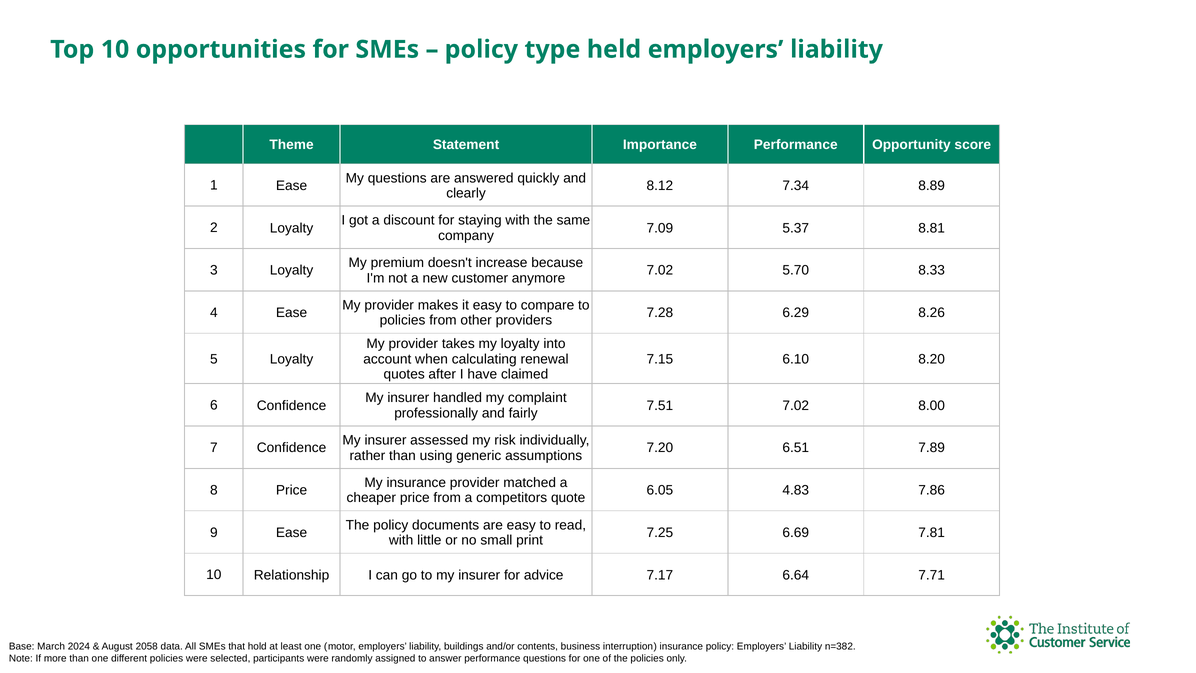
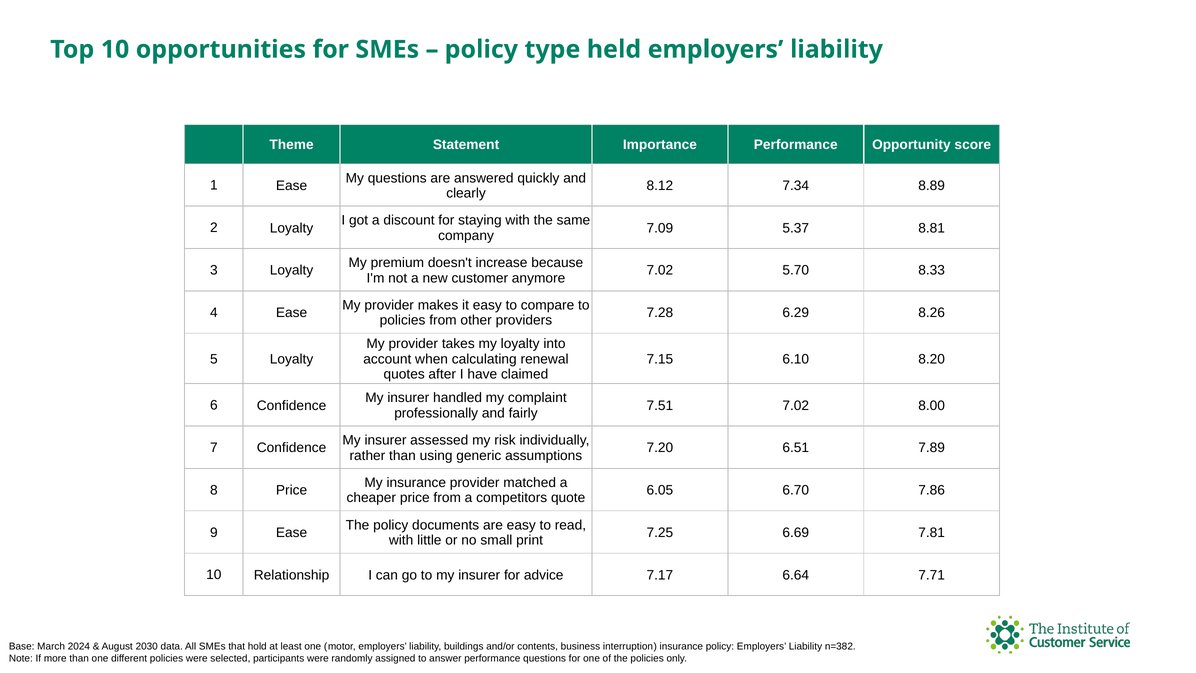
4.83: 4.83 -> 6.70
2058: 2058 -> 2030
